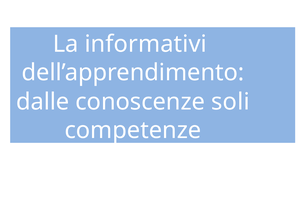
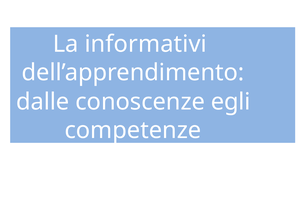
soli: soli -> egli
